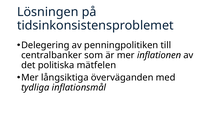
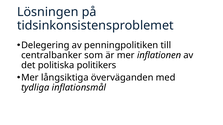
mätfelen: mätfelen -> politikers
